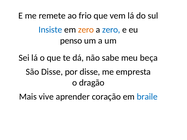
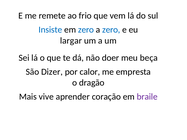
zero at (86, 30) colour: orange -> blue
penso: penso -> largar
sabe: sabe -> doer
São Disse: Disse -> Dizer
por disse: disse -> calor
braile colour: blue -> purple
